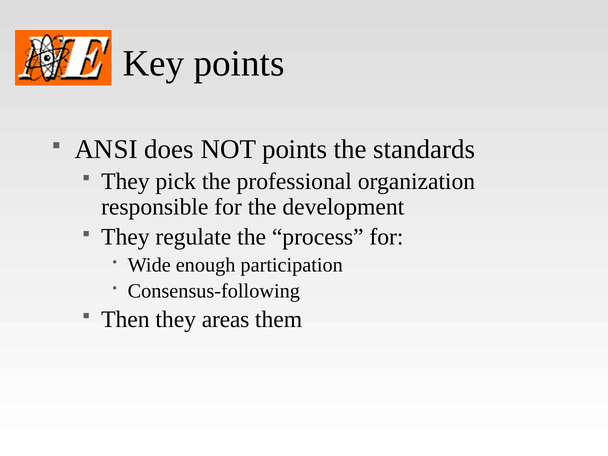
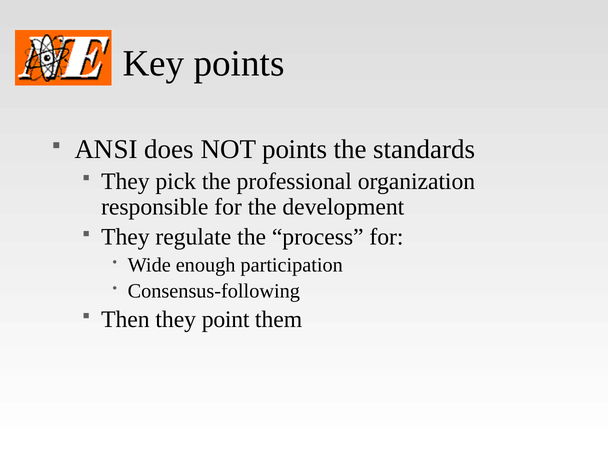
areas: areas -> point
